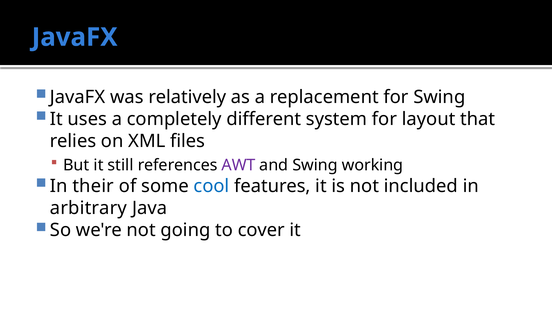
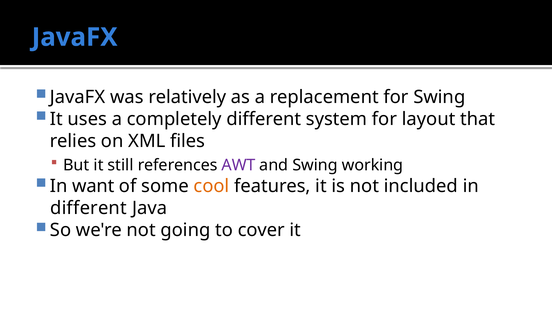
their: their -> want
cool colour: blue -> orange
arbitrary at (89, 208): arbitrary -> different
